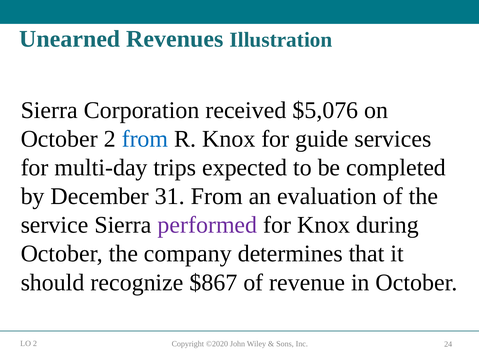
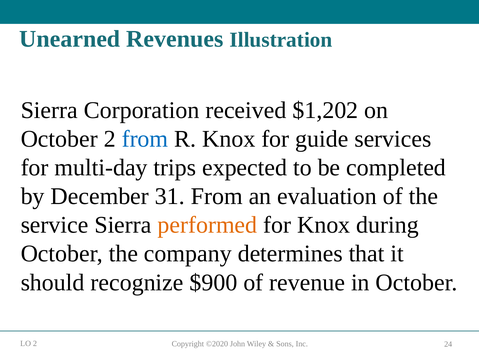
$5,076: $5,076 -> $1,202
performed colour: purple -> orange
$867: $867 -> $900
